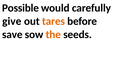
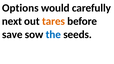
Possible: Possible -> Options
give: give -> next
the colour: orange -> blue
